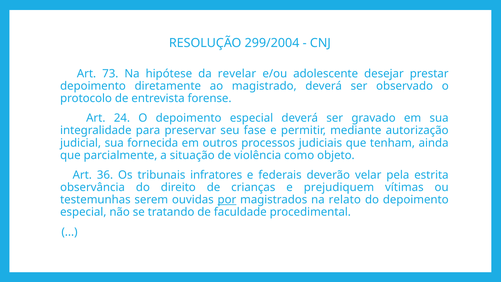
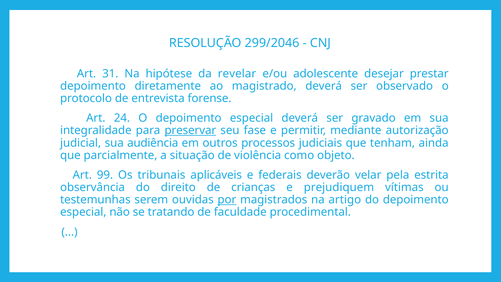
299/2004: 299/2004 -> 299/2046
73: 73 -> 31
preservar underline: none -> present
fornecida: fornecida -> audiência
36: 36 -> 99
infratores: infratores -> aplicáveis
relato: relato -> artigo
